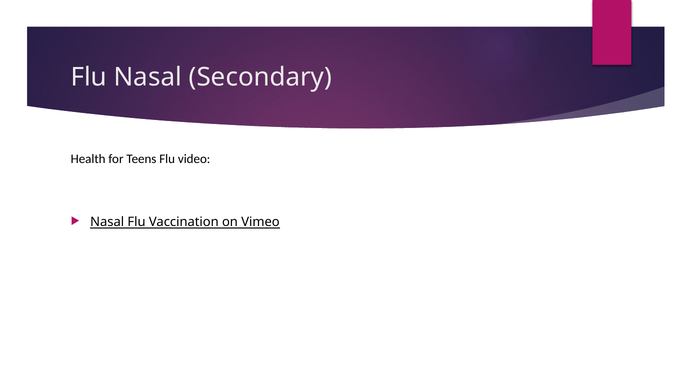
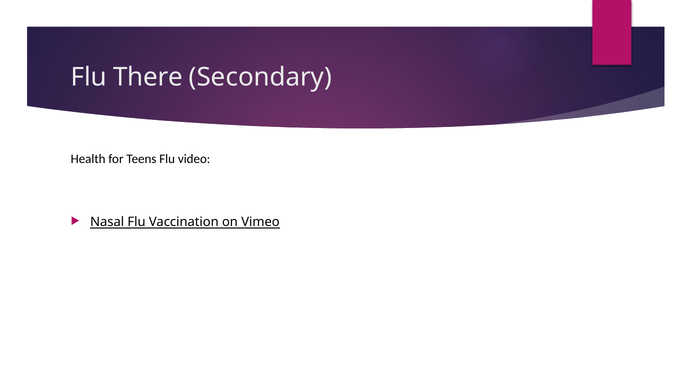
Flu Nasal: Nasal -> There
